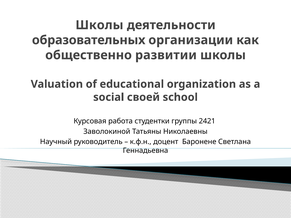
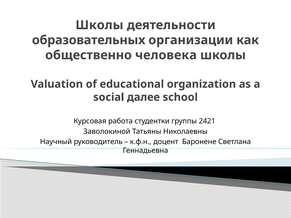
развитии: развитии -> человека
своей: своей -> далее
